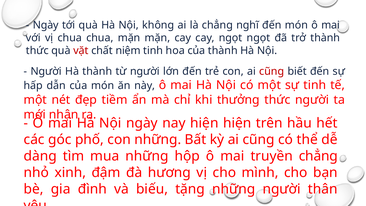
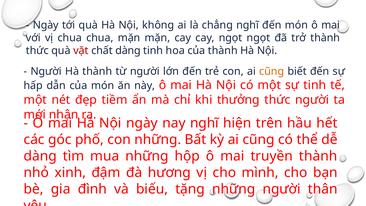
chất niệm: niệm -> dàng
cũng at (272, 71) colour: red -> orange
nay hiện: hiện -> nghĩ
truyền chẳng: chẳng -> thành
